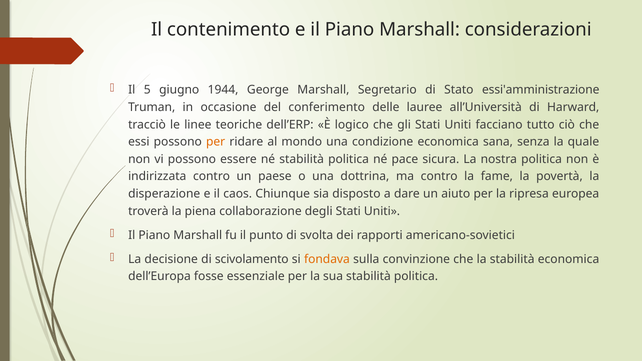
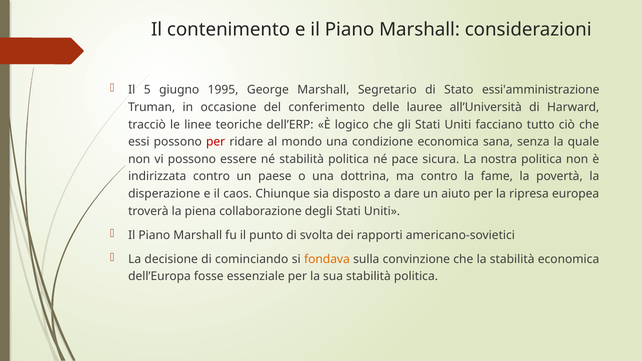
1944: 1944 -> 1995
per at (216, 142) colour: orange -> red
scivolamento: scivolamento -> cominciando
